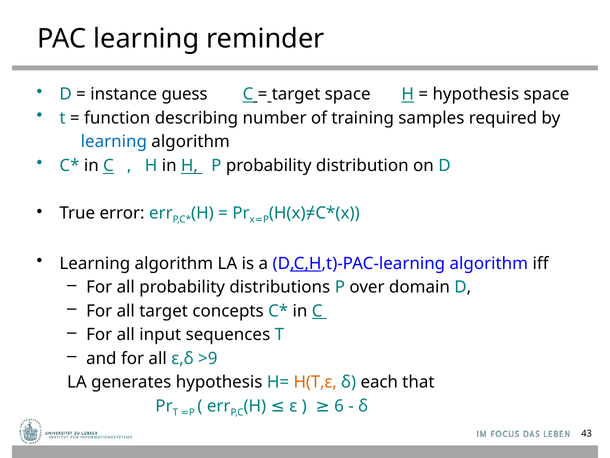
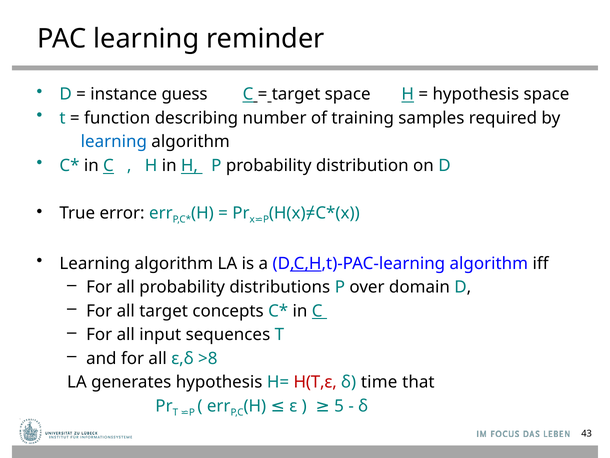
>9: >9 -> >8
H(T,ε colour: orange -> red
each: each -> time
6: 6 -> 5
